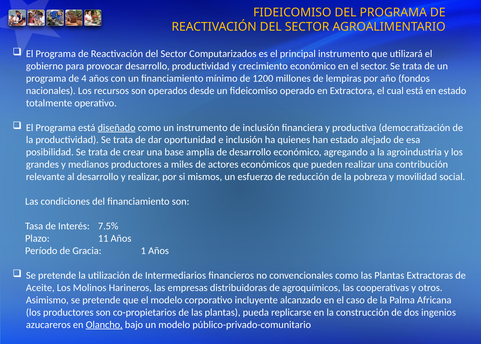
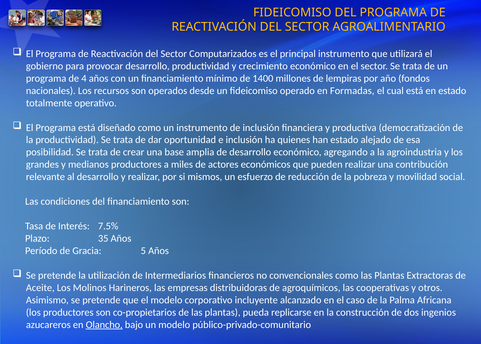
1200: 1200 -> 1400
Extractora: Extractora -> Formadas
diseñado underline: present -> none
11: 11 -> 35
1: 1 -> 5
